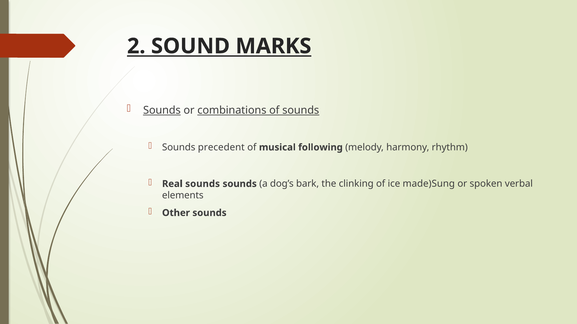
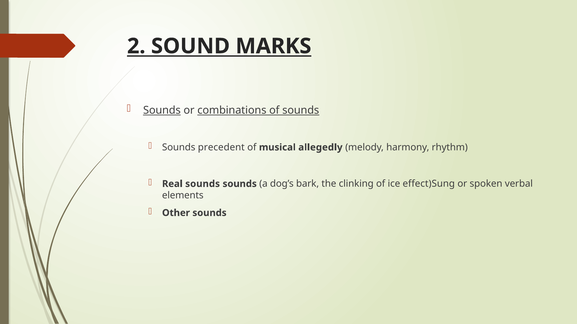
following: following -> allegedly
made)Sung: made)Sung -> effect)Sung
